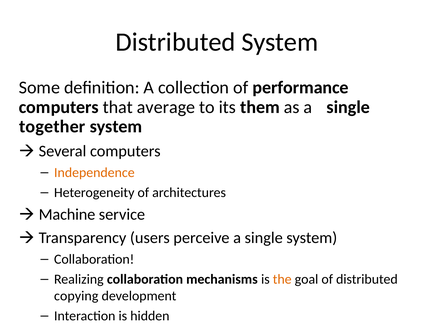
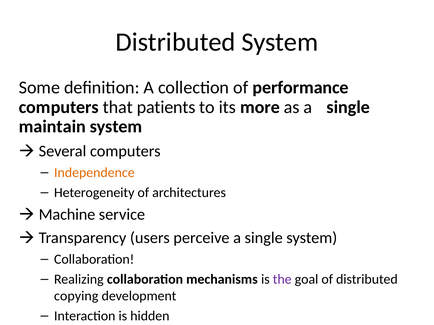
average: average -> patients
them: them -> more
together: together -> maintain
the colour: orange -> purple
